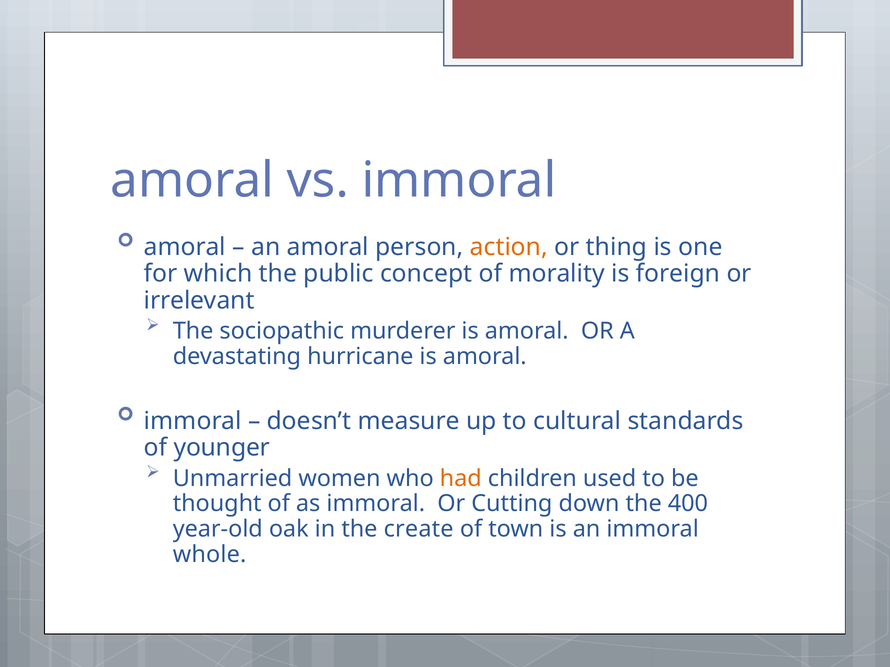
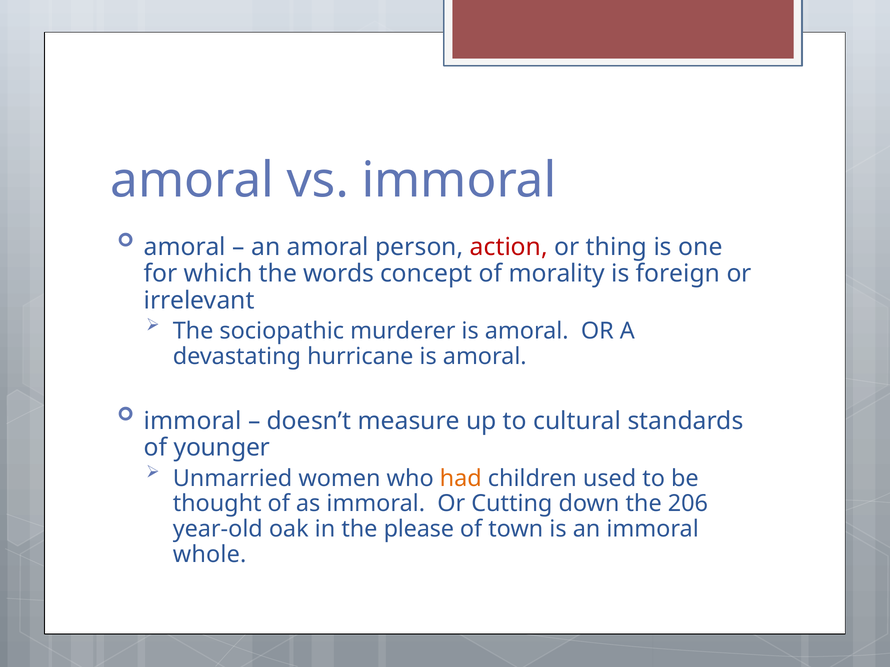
action colour: orange -> red
public: public -> words
400: 400 -> 206
create: create -> please
